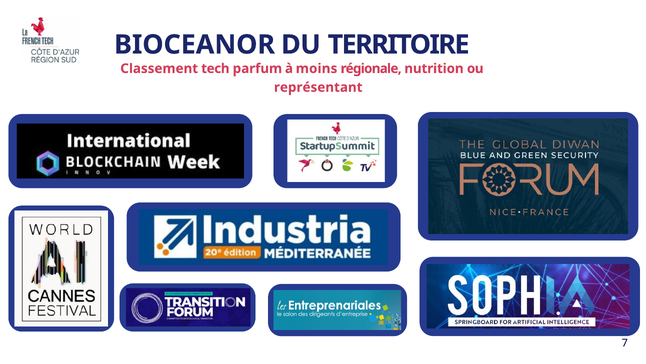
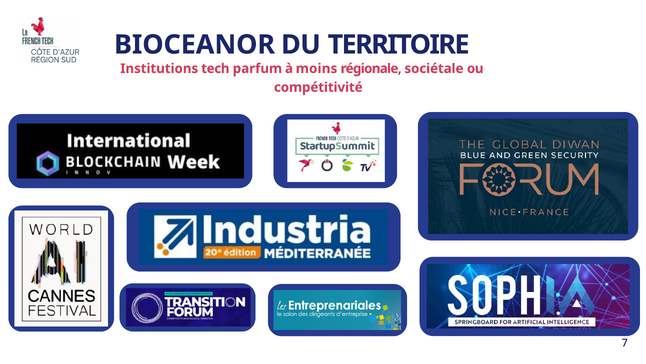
Classement: Classement -> Institutions
nutrition: nutrition -> sociétale
représentant: représentant -> compétitivité
